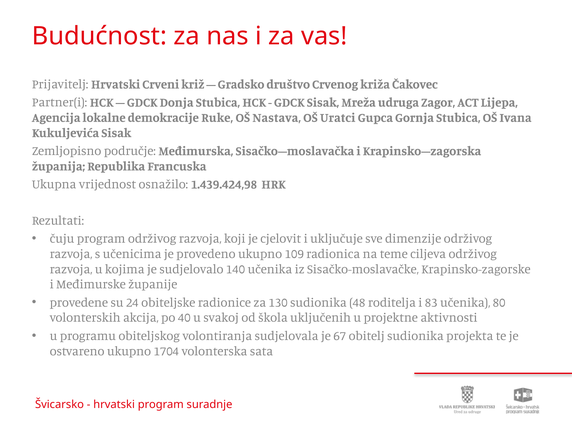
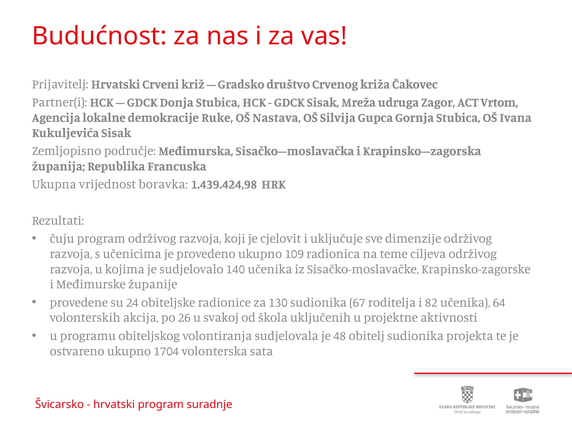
Lijepa: Lijepa -> Vrtom
Uratci: Uratci -> Silvija
osnažilo: osnažilo -> boravka
48: 48 -> 67
83: 83 -> 82
80: 80 -> 64
40: 40 -> 26
67: 67 -> 48
